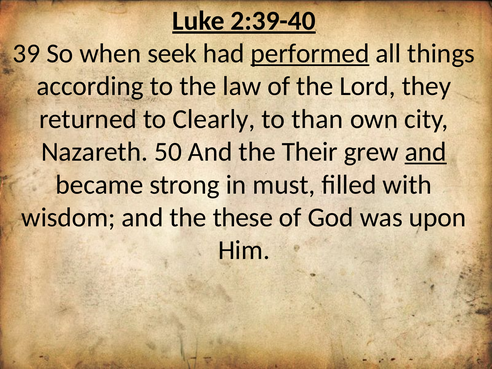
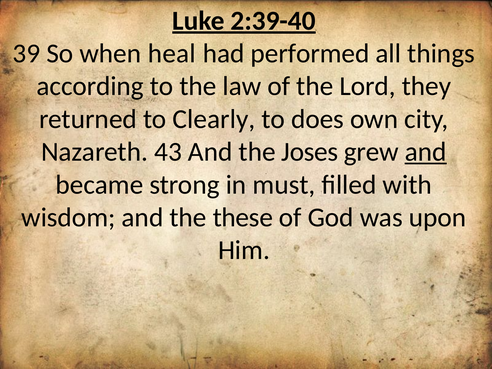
seek: seek -> heal
performed underline: present -> none
than: than -> does
50: 50 -> 43
Their: Their -> Joses
